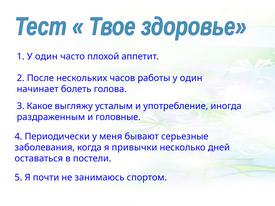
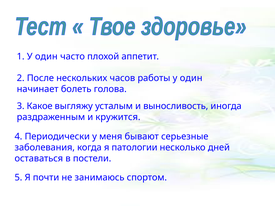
употребление: употребление -> выносливость
головные: головные -> кружится
привычки: привычки -> патологии
